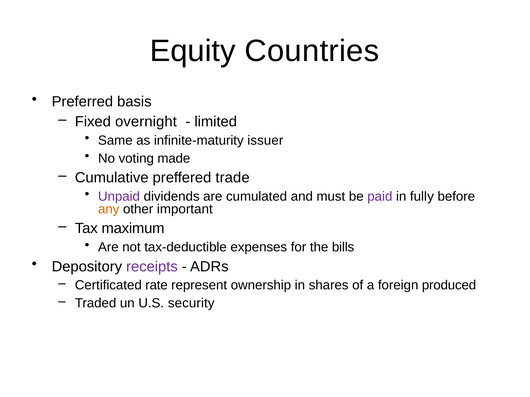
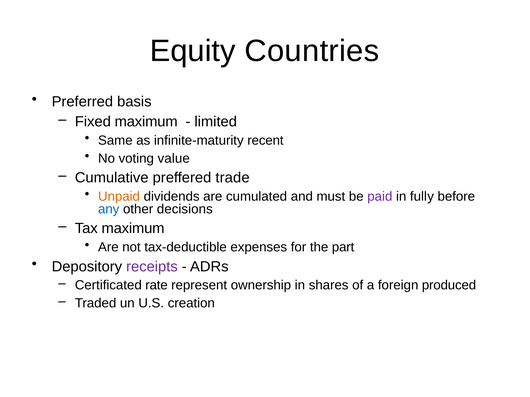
Fixed overnight: overnight -> maximum
issuer: issuer -> recent
made: made -> value
Unpaid colour: purple -> orange
any colour: orange -> blue
important: important -> decisions
bills: bills -> part
security: security -> creation
